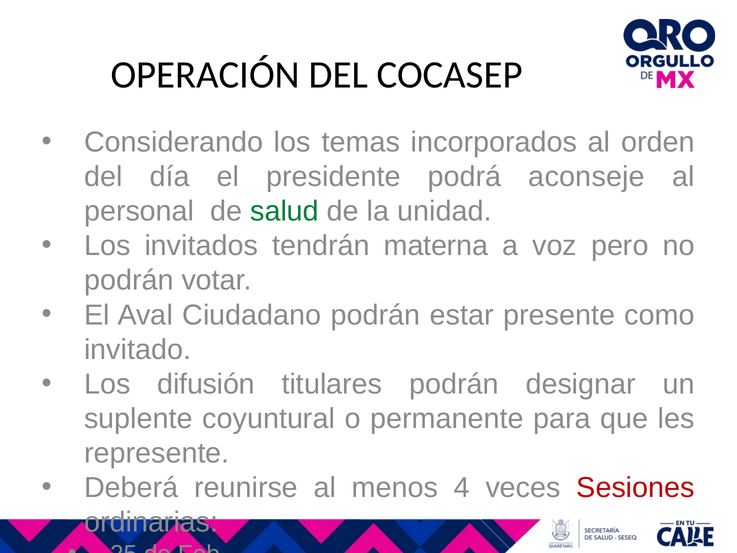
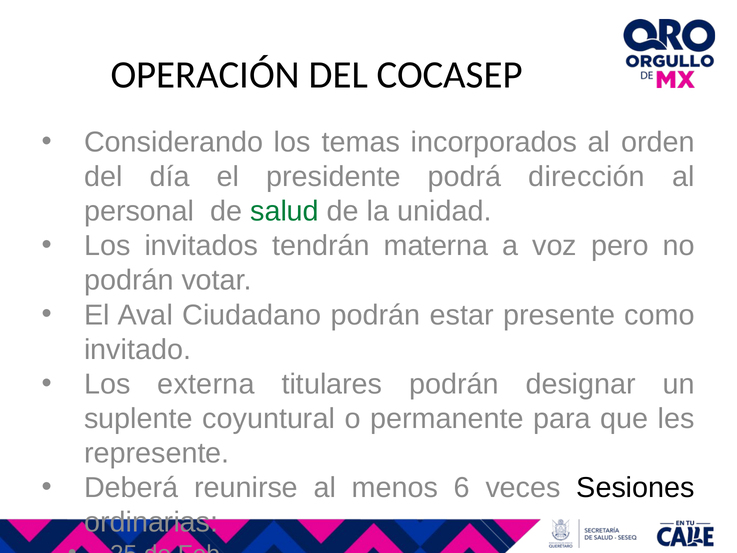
aconseje: aconseje -> dirección
difusión: difusión -> externa
4: 4 -> 6
Sesiones colour: red -> black
